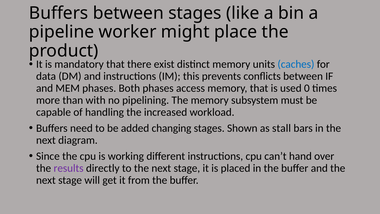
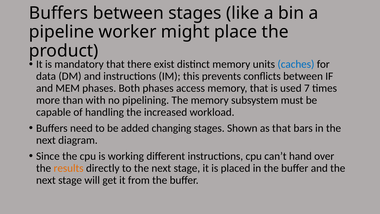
0: 0 -> 7
as stall: stall -> that
results colour: purple -> orange
